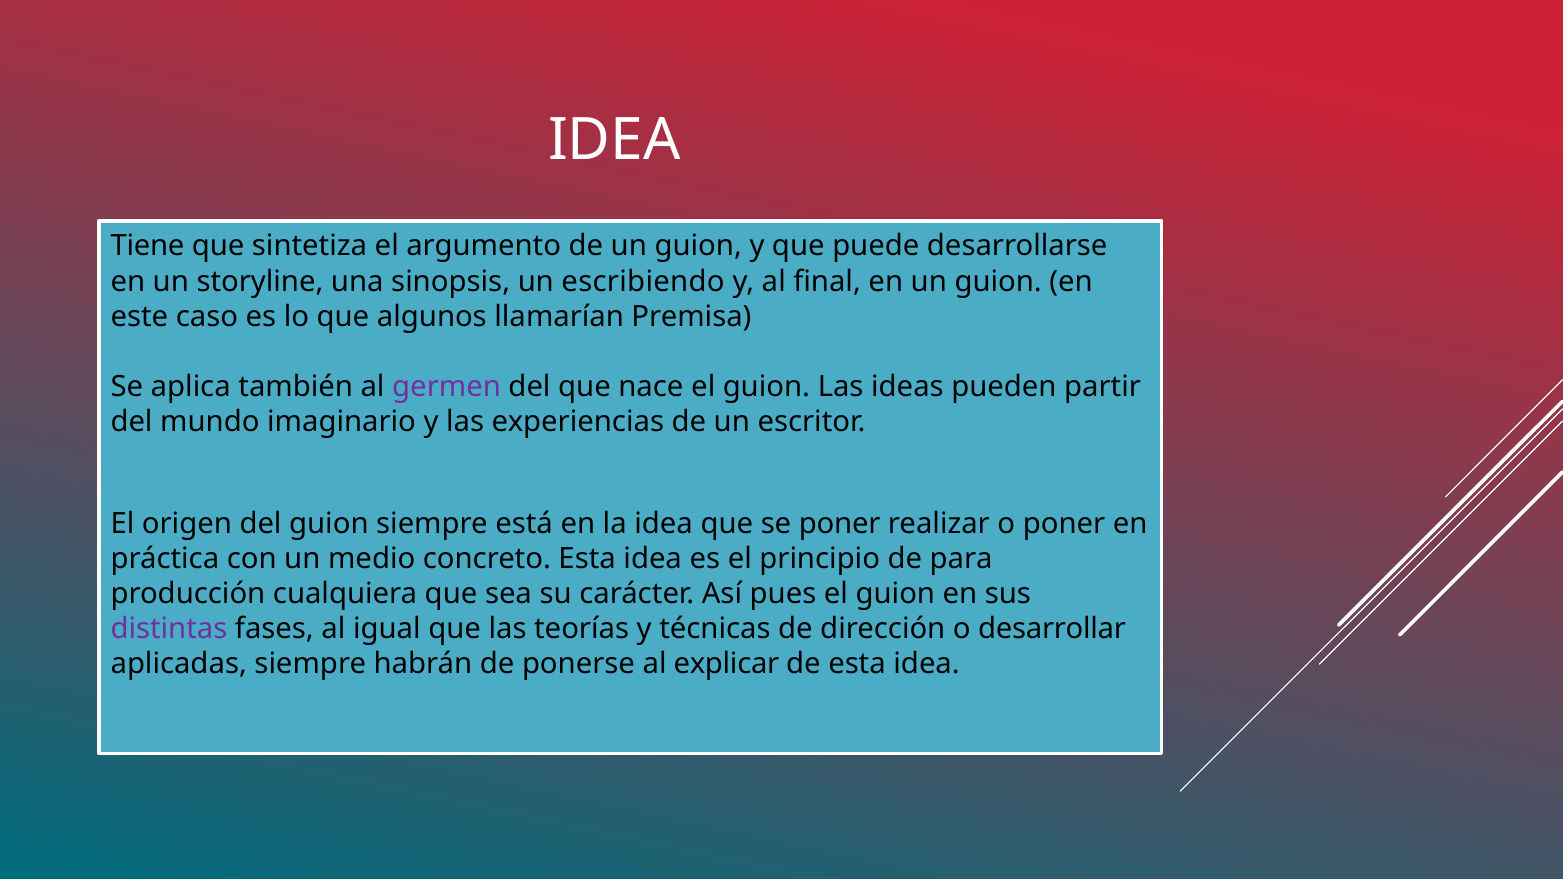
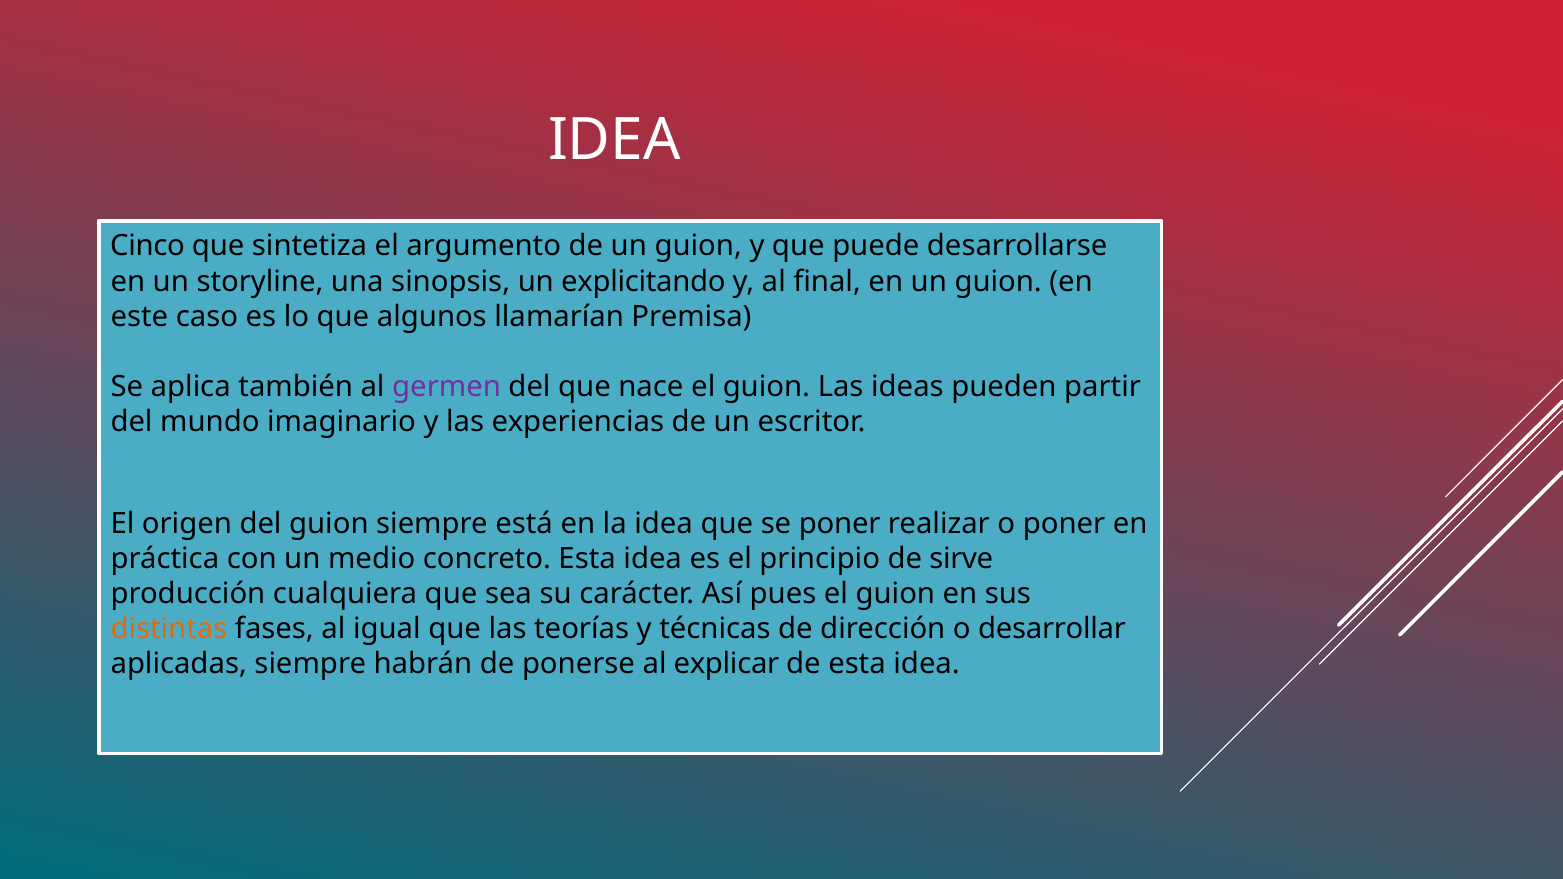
Tiene: Tiene -> Cinco
escribiendo: escribiendo -> explicitando
para: para -> sirve
distintas colour: purple -> orange
